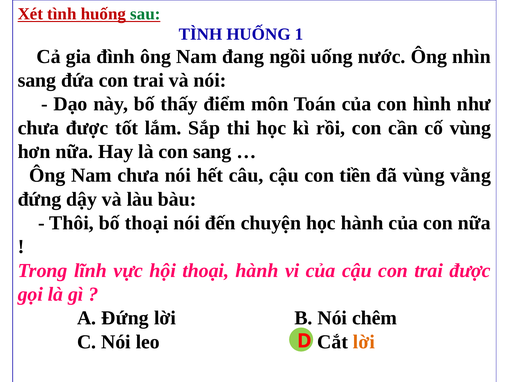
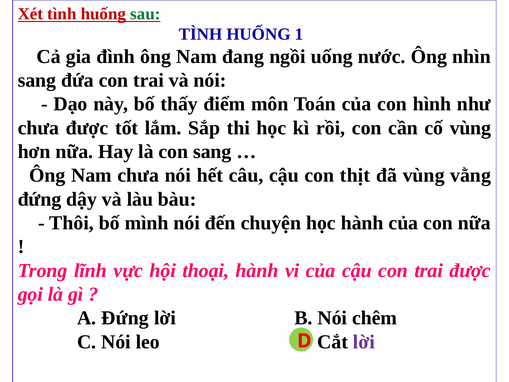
tiền: tiền -> thịt
bố thoại: thoại -> mình
lời at (364, 342) colour: orange -> purple
